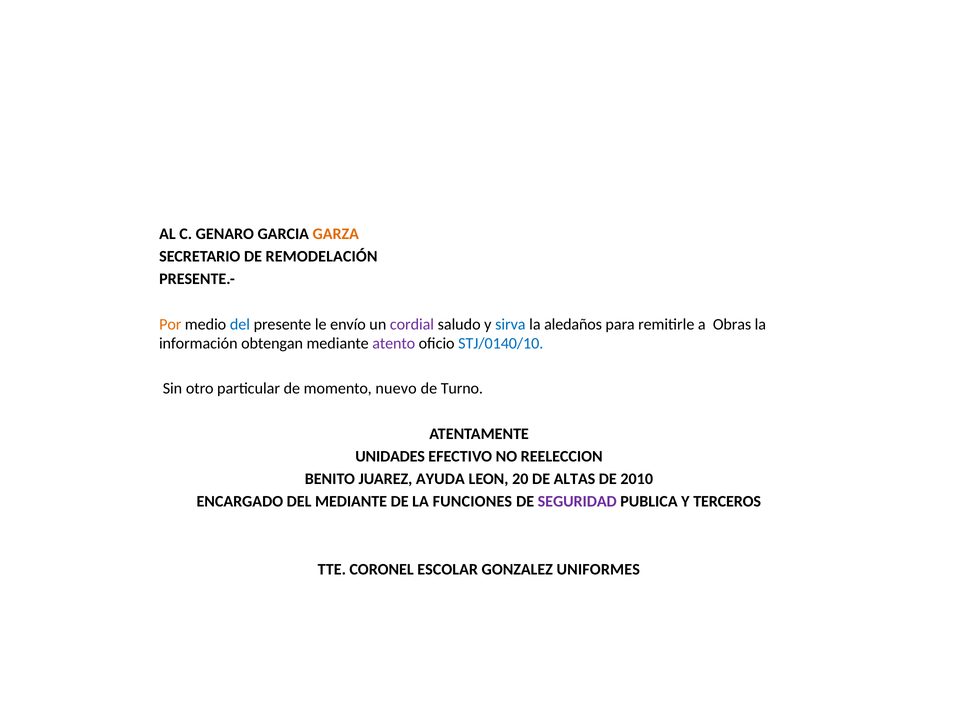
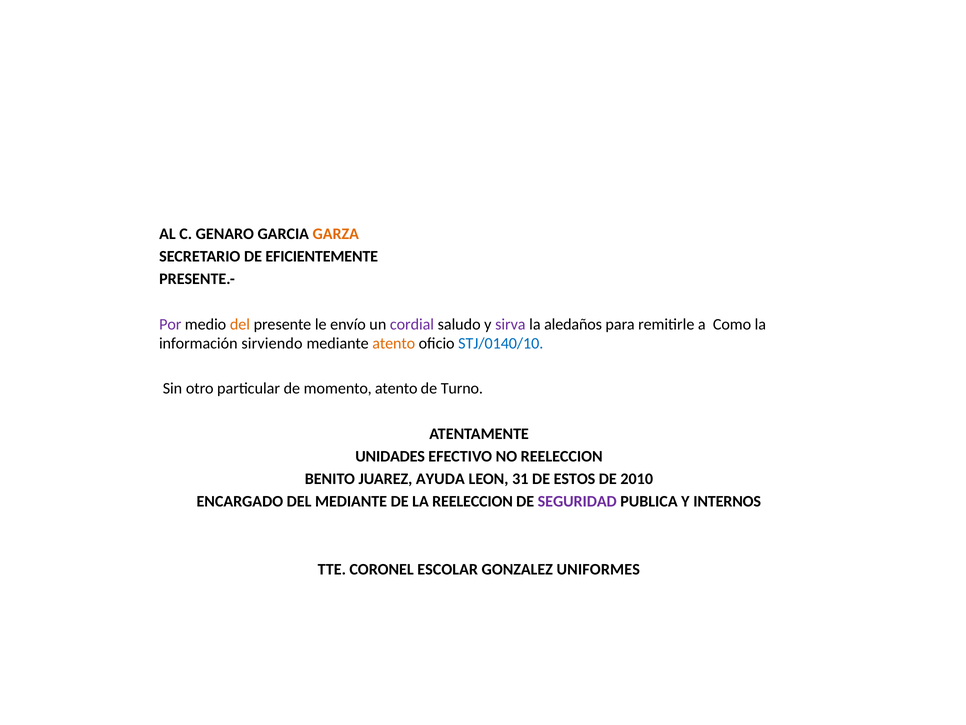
REMODELACIÓN: REMODELACIÓN -> EFICIENTEMENTE
Por colour: orange -> purple
del at (240, 324) colour: blue -> orange
sirva colour: blue -> purple
Obras: Obras -> Como
obtengan: obtengan -> sirviendo
atento at (394, 343) colour: purple -> orange
momento nuevo: nuevo -> atento
20: 20 -> 31
ALTAS: ALTAS -> ESTOS
LA FUNCIONES: FUNCIONES -> REELECCION
TERCEROS: TERCEROS -> INTERNOS
